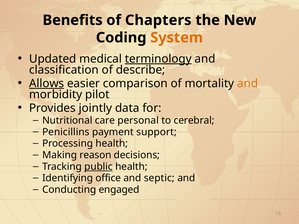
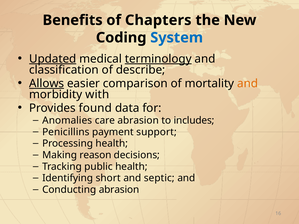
System colour: orange -> blue
Updated underline: none -> present
pilot: pilot -> with
jointly: jointly -> found
Nutritional: Nutritional -> Anomalies
care personal: personal -> abrasion
cerebral: cerebral -> includes
public underline: present -> none
office: office -> short
Conducting engaged: engaged -> abrasion
